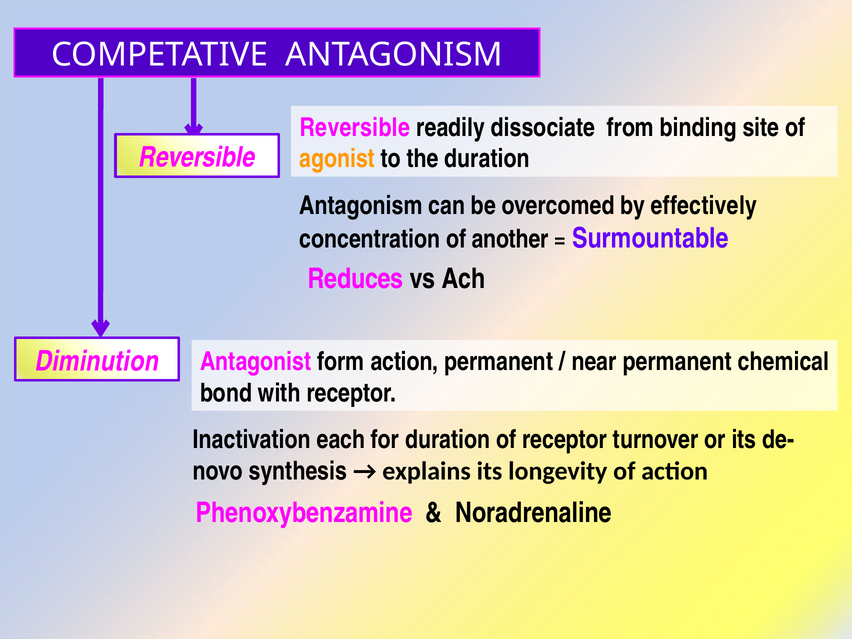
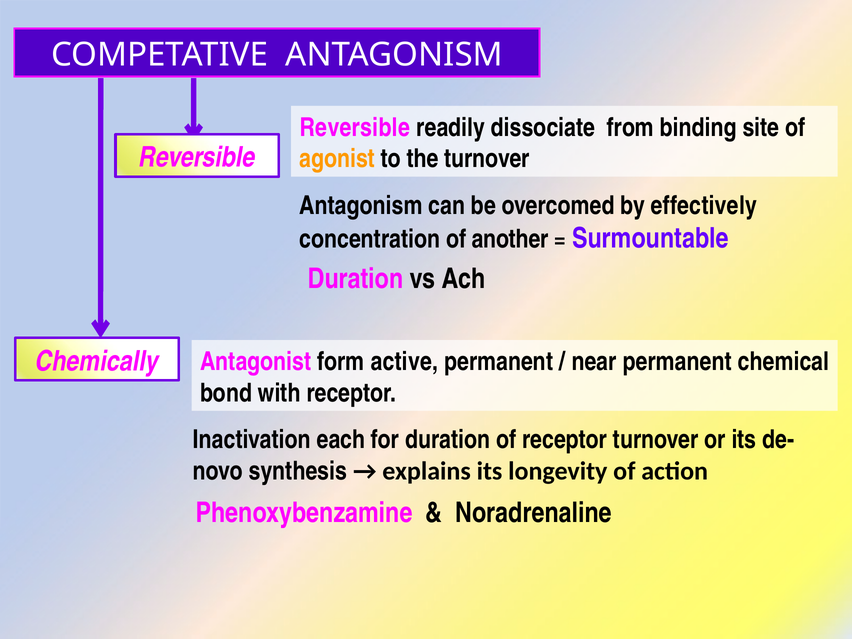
the duration: duration -> turnover
Reduces at (356, 279): Reduces -> Duration
Diminution: Diminution -> Chemically
form action: action -> active
